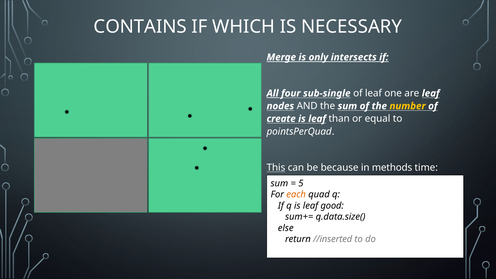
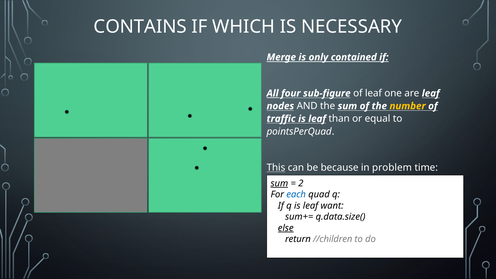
intersects: intersects -> contained
sub-single: sub-single -> sub-figure
create: create -> traffic
methods: methods -> problem
sum at (279, 183) underline: none -> present
5: 5 -> 2
each colour: orange -> blue
good: good -> want
else underline: none -> present
//inserted: //inserted -> //children
